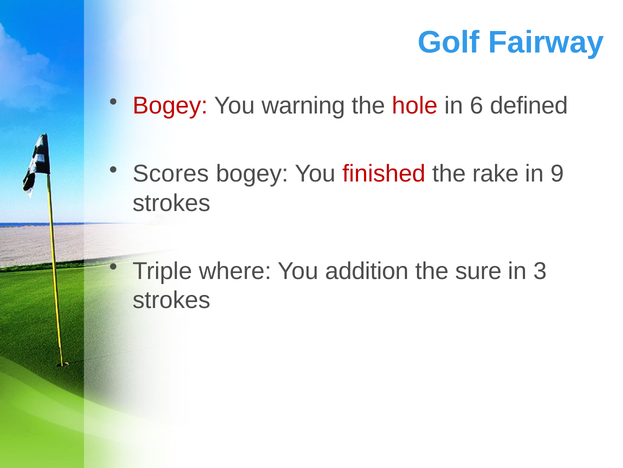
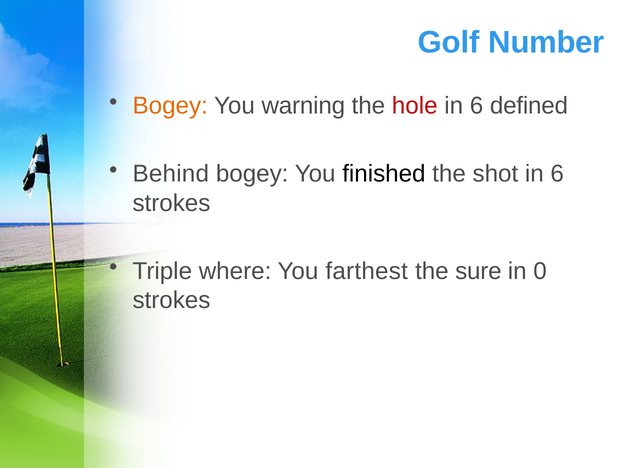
Fairway: Fairway -> Number
Bogey at (170, 106) colour: red -> orange
Scores: Scores -> Behind
finished colour: red -> black
rake: rake -> shot
9 at (557, 174): 9 -> 6
addition: addition -> farthest
3: 3 -> 0
